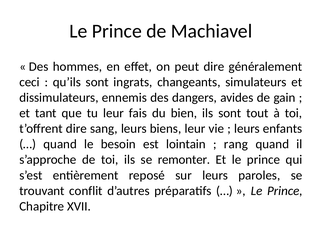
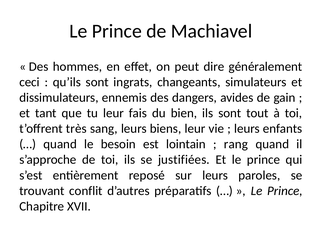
t’offrent dire: dire -> très
remonter: remonter -> justifiées
